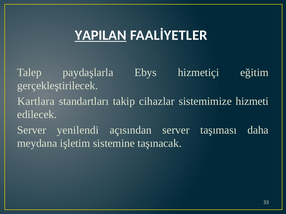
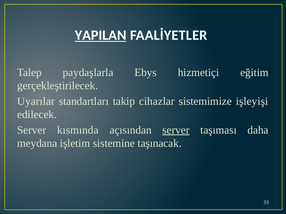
Kartlara: Kartlara -> Uyarılar
hizmeti: hizmeti -> işleyişi
yenilendi: yenilendi -> kısmında
server at (176, 130) underline: none -> present
